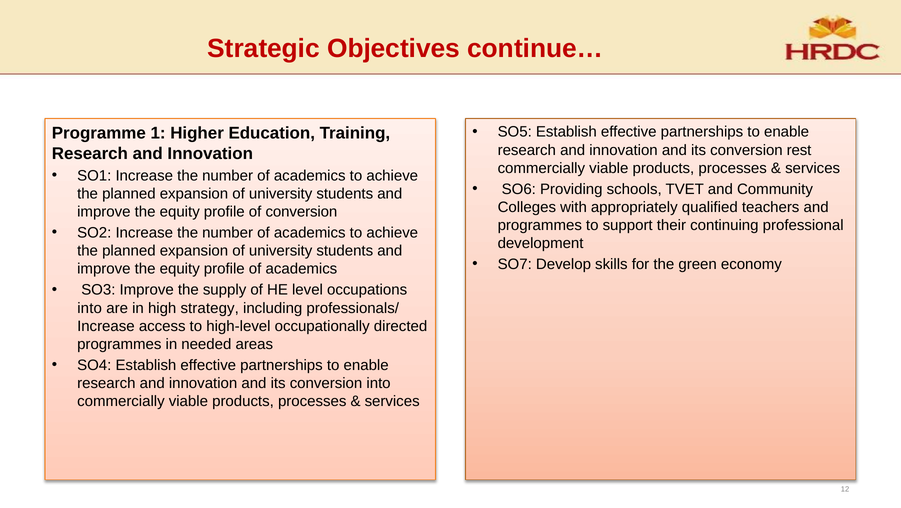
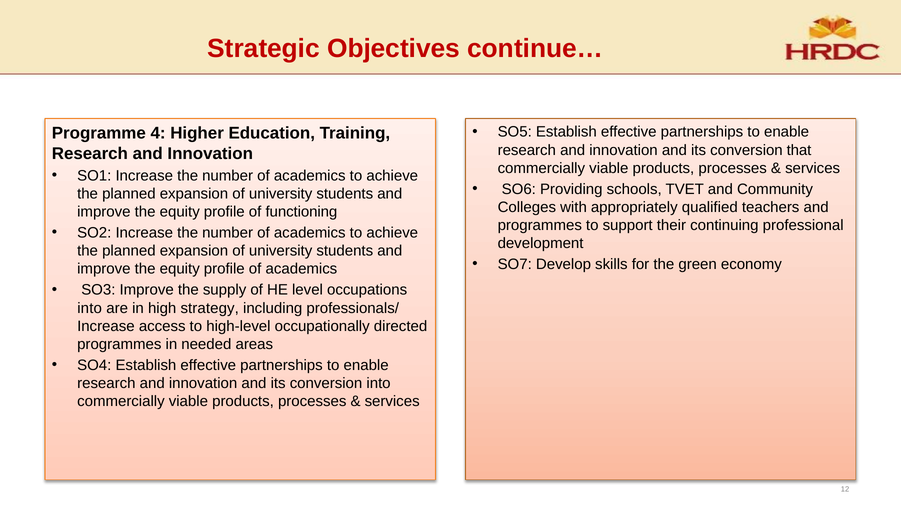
1: 1 -> 4
rest: rest -> that
of conversion: conversion -> functioning
